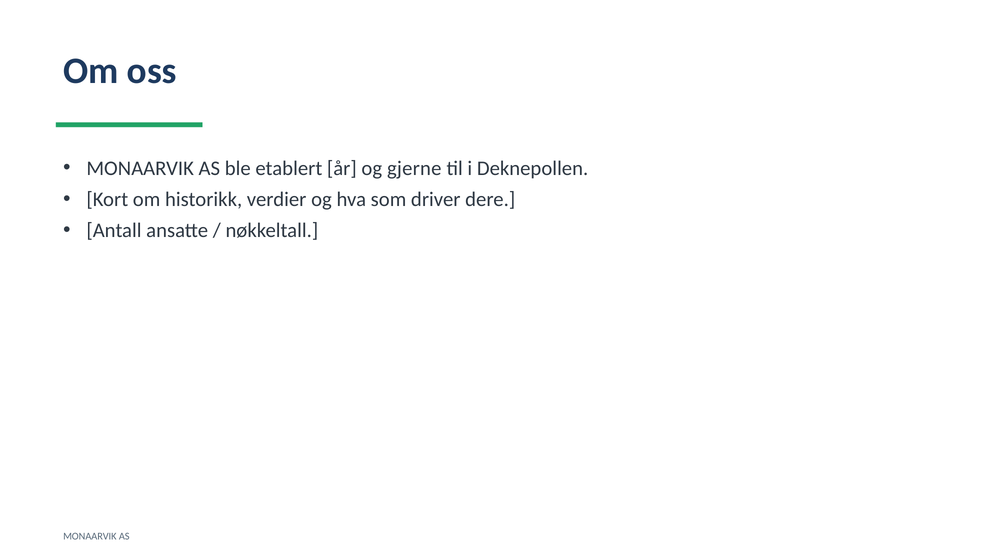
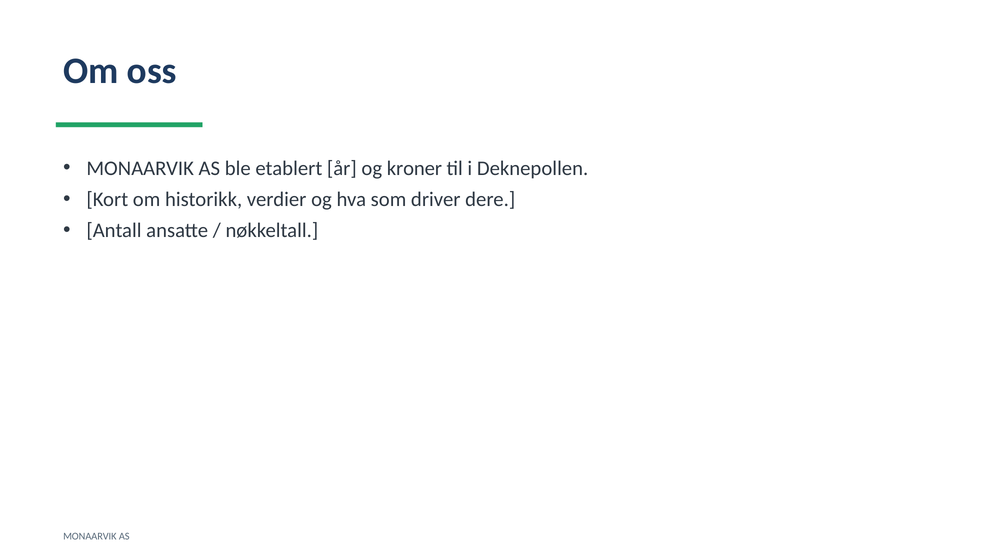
gjerne: gjerne -> kroner
